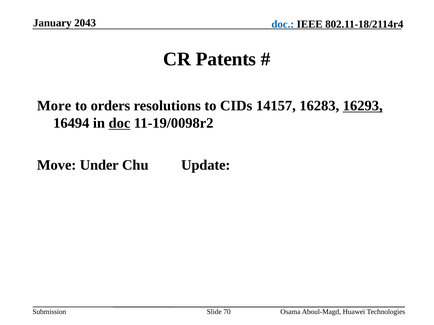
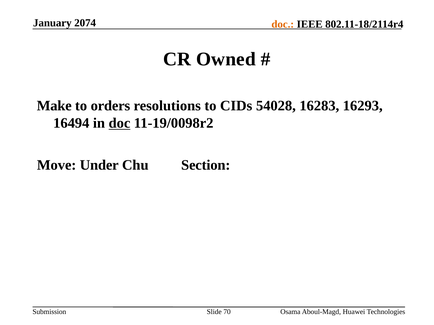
2043: 2043 -> 2074
doc at (283, 24) colour: blue -> orange
Patents: Patents -> Owned
More: More -> Make
14157: 14157 -> 54028
16293 underline: present -> none
Update: Update -> Section
